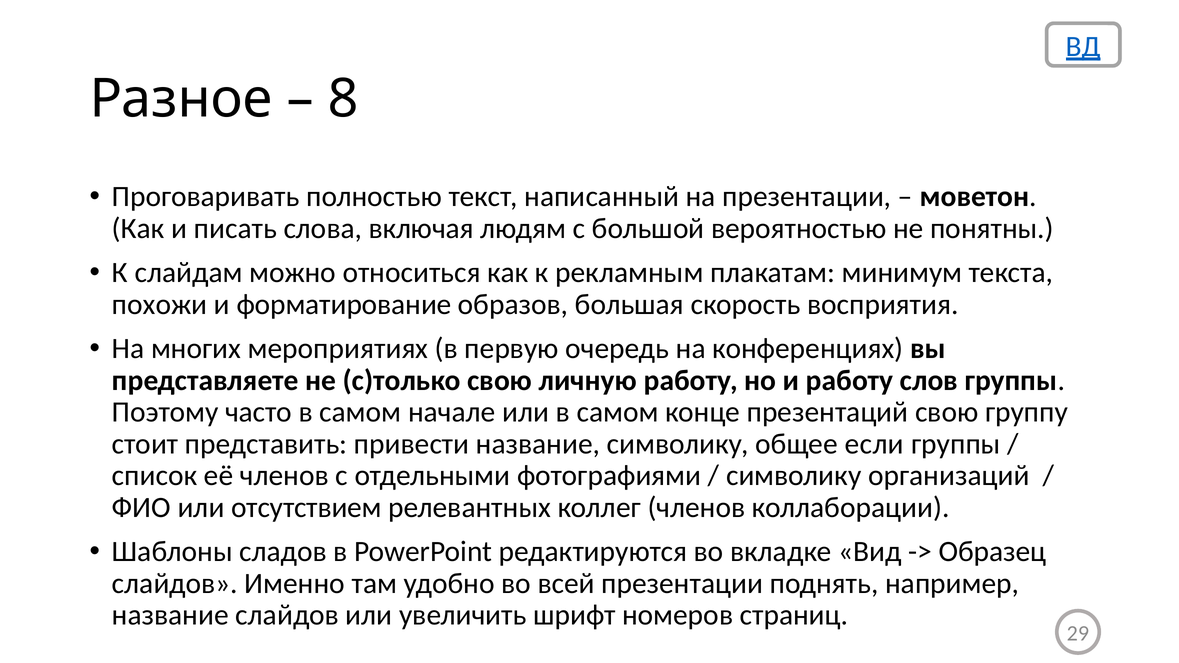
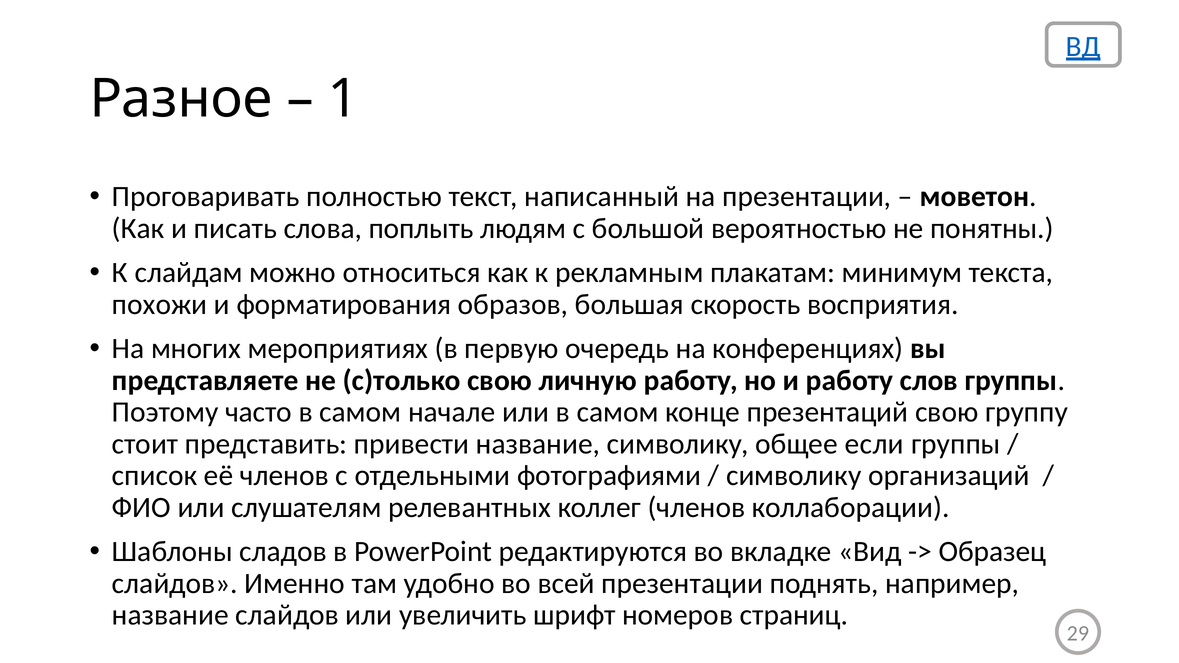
8: 8 -> 1
включая: включая -> поплыть
форматирование: форматирование -> форматирования
отсутствием: отсутствием -> слушателям
